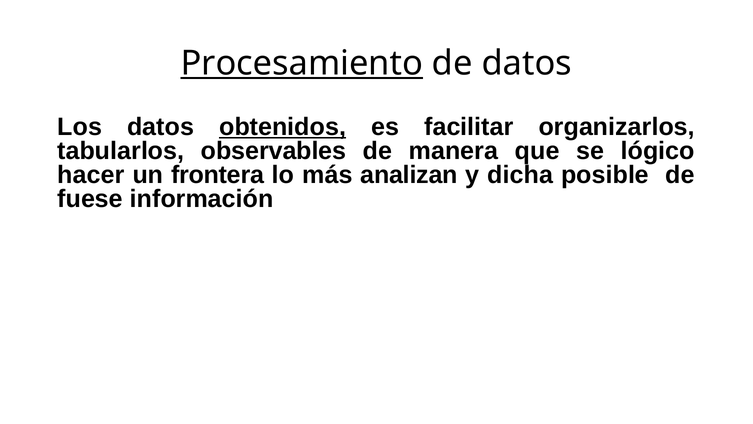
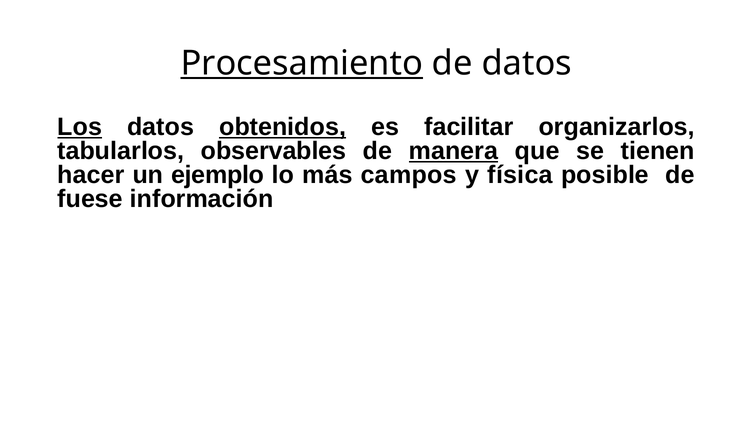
Los underline: none -> present
manera underline: none -> present
lógico: lógico -> tienen
frontera: frontera -> ejemplo
analizan: analizan -> campos
dicha: dicha -> física
